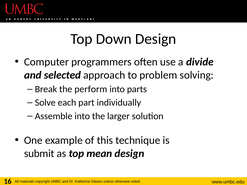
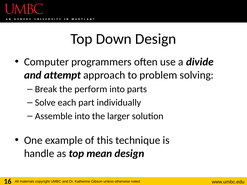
selected: selected -> attempt
submit: submit -> handle
